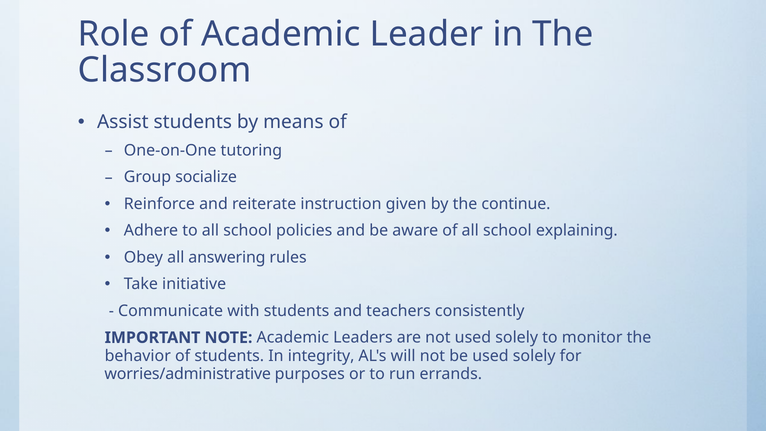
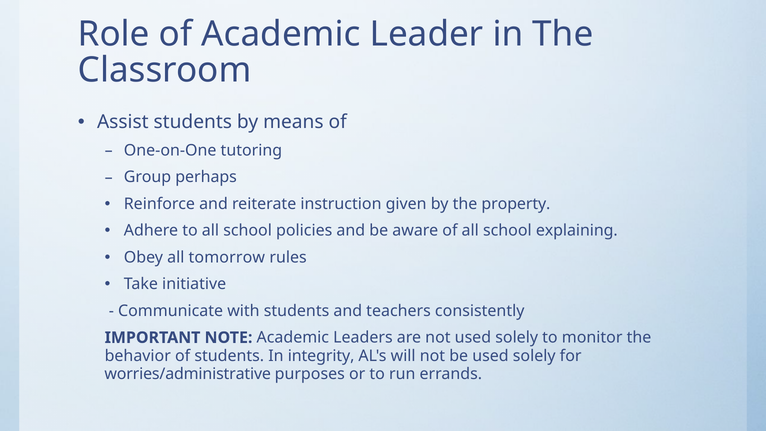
socialize: socialize -> perhaps
continue: continue -> property
answering: answering -> tomorrow
